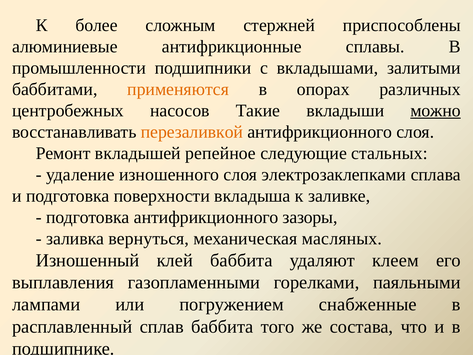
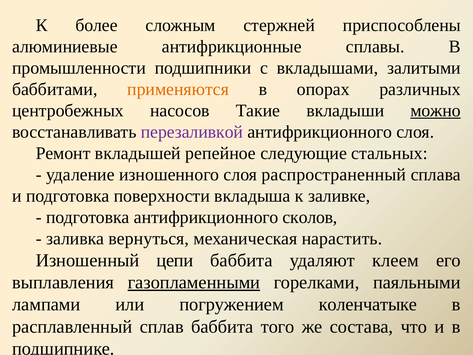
перезаливкой colour: orange -> purple
электрозаклепками: электрозаклепками -> распространенный
зазоры: зазоры -> сколов
масляных: масляных -> нарастить
клей: клей -> цепи
газопламенными underline: none -> present
снабженные: снабженные -> коленчатыке
